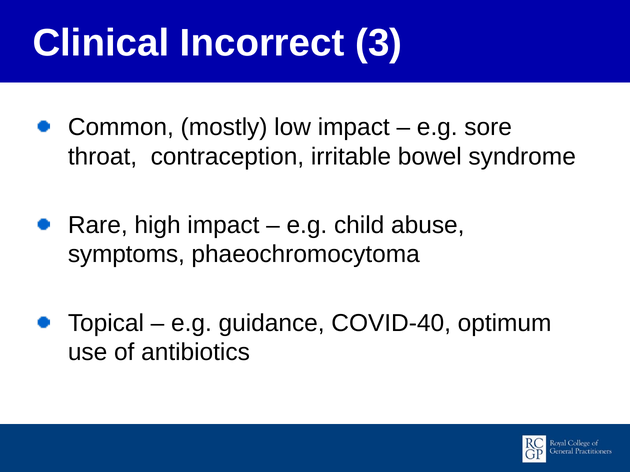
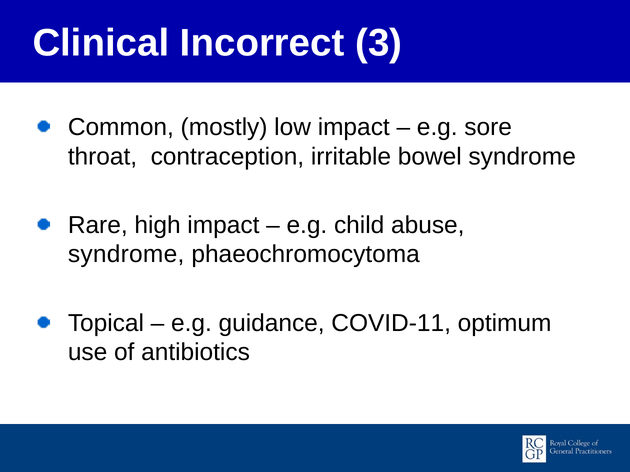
symptoms at (126, 255): symptoms -> syndrome
COVID-40: COVID-40 -> COVID-11
